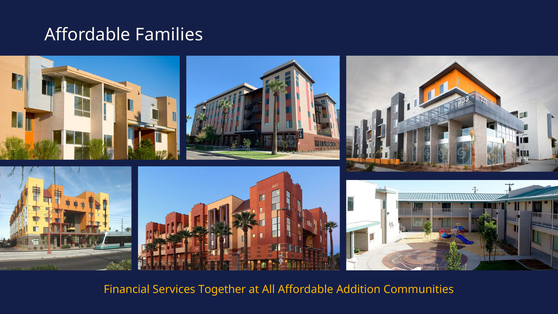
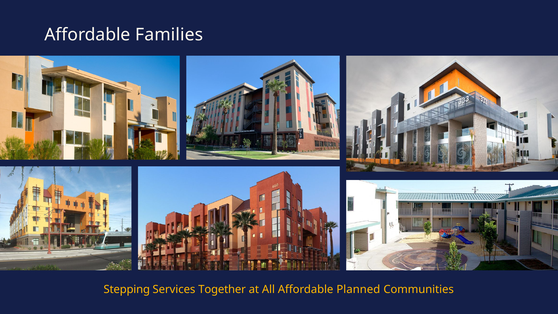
Financial: Financial -> Stepping
Addition: Addition -> Planned
